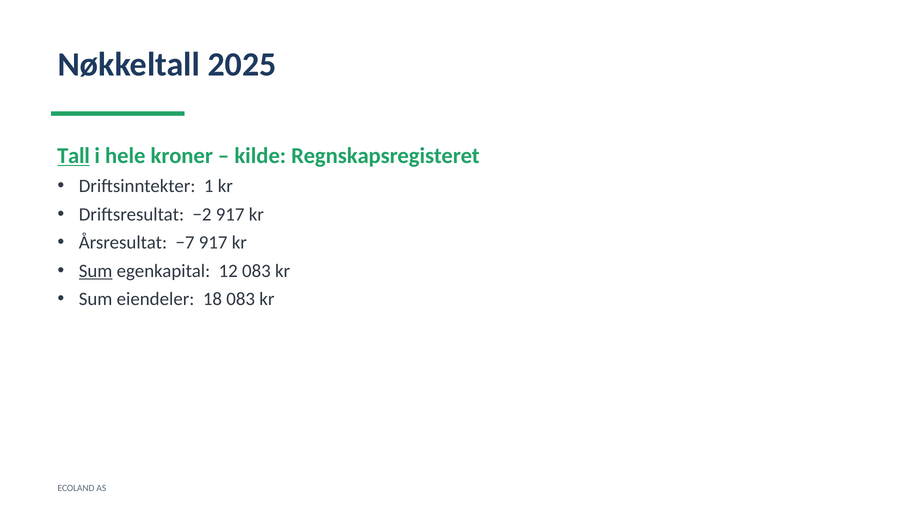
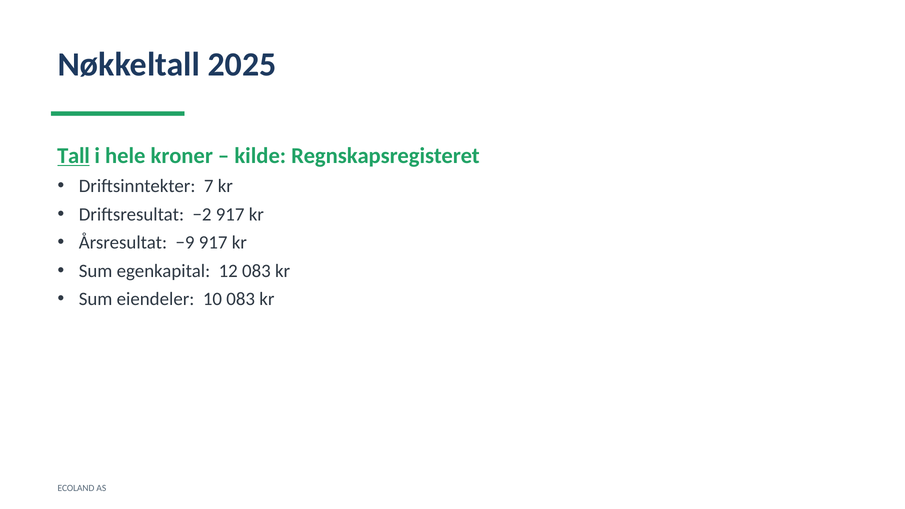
1: 1 -> 7
−7: −7 -> −9
Sum at (96, 271) underline: present -> none
18: 18 -> 10
